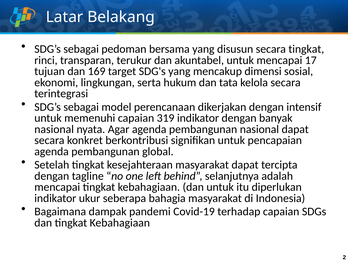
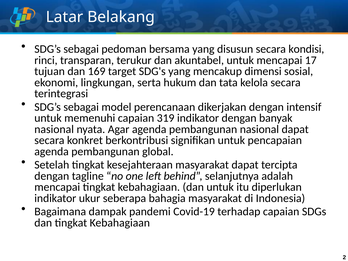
secara tingkat: tingkat -> kondisi
